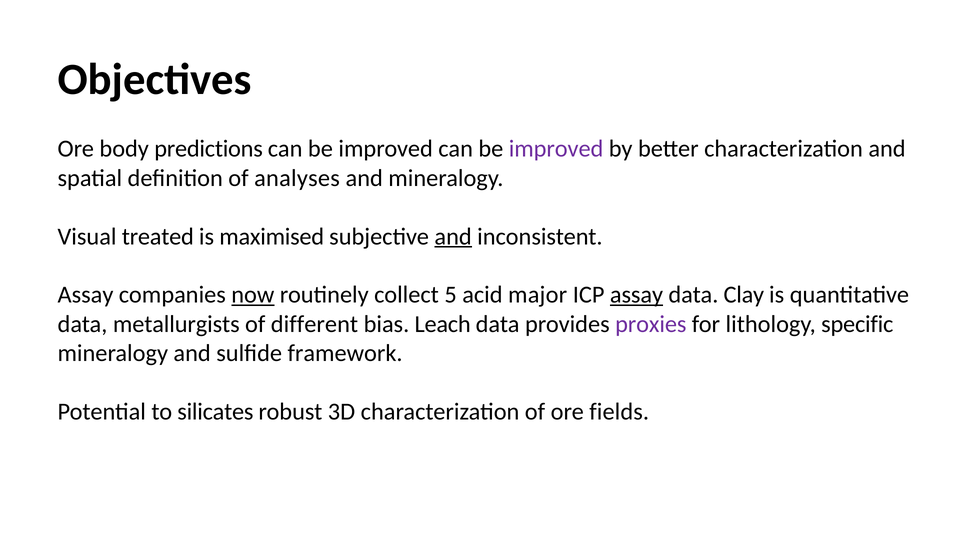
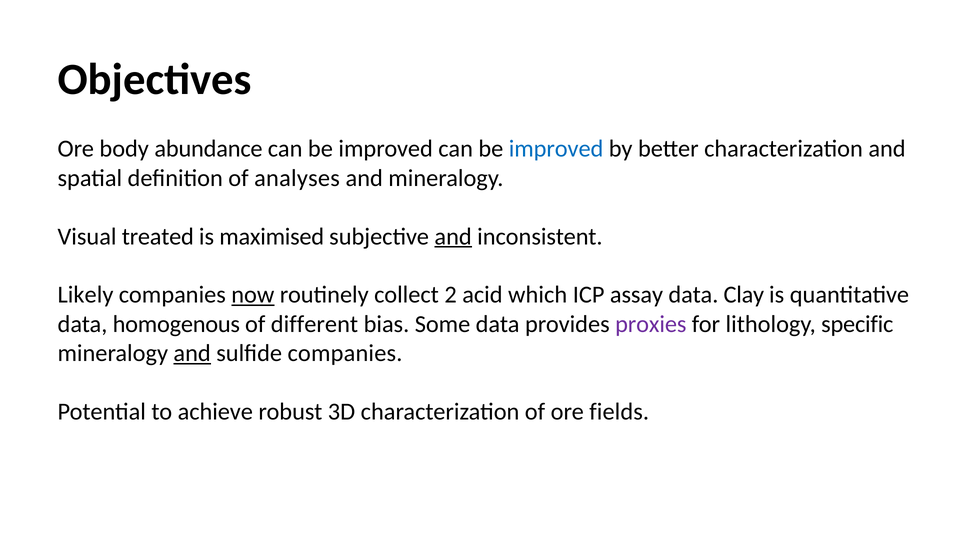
predictions: predictions -> abundance
improved at (556, 149) colour: purple -> blue
Assay at (86, 295): Assay -> Likely
5: 5 -> 2
major: major -> which
assay at (636, 295) underline: present -> none
metallurgists: metallurgists -> homogenous
Leach: Leach -> Some
and at (192, 354) underline: none -> present
sulfide framework: framework -> companies
silicates: silicates -> achieve
